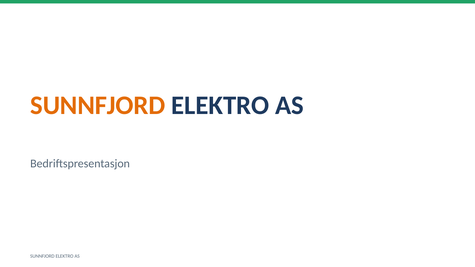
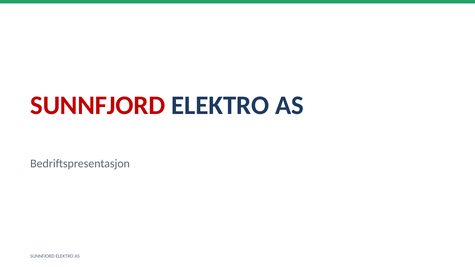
SUNNFJORD at (98, 105) colour: orange -> red
